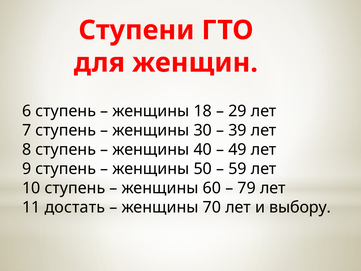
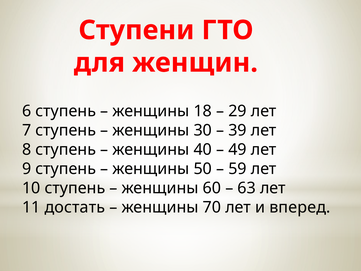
79: 79 -> 63
выбору: выбору -> вперед
